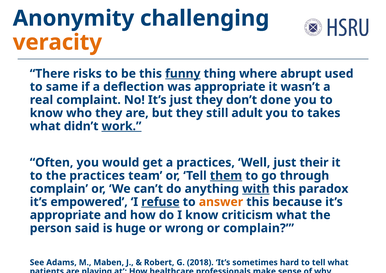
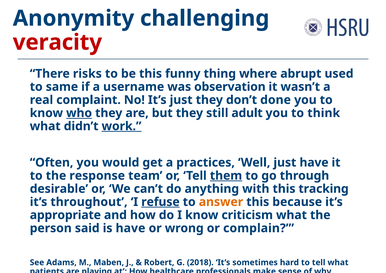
veracity colour: orange -> red
funny underline: present -> none
deflection: deflection -> username
was appropriate: appropriate -> observation
who underline: none -> present
takes: takes -> think
just their: their -> have
the practices: practices -> response
complain at (59, 189): complain -> desirable
with underline: present -> none
paradox: paradox -> tracking
empowered: empowered -> throughout
is huge: huge -> have
